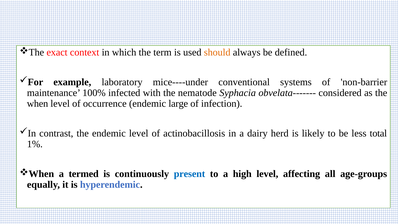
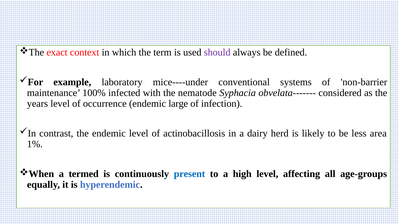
should colour: orange -> purple
when: when -> years
total: total -> area
